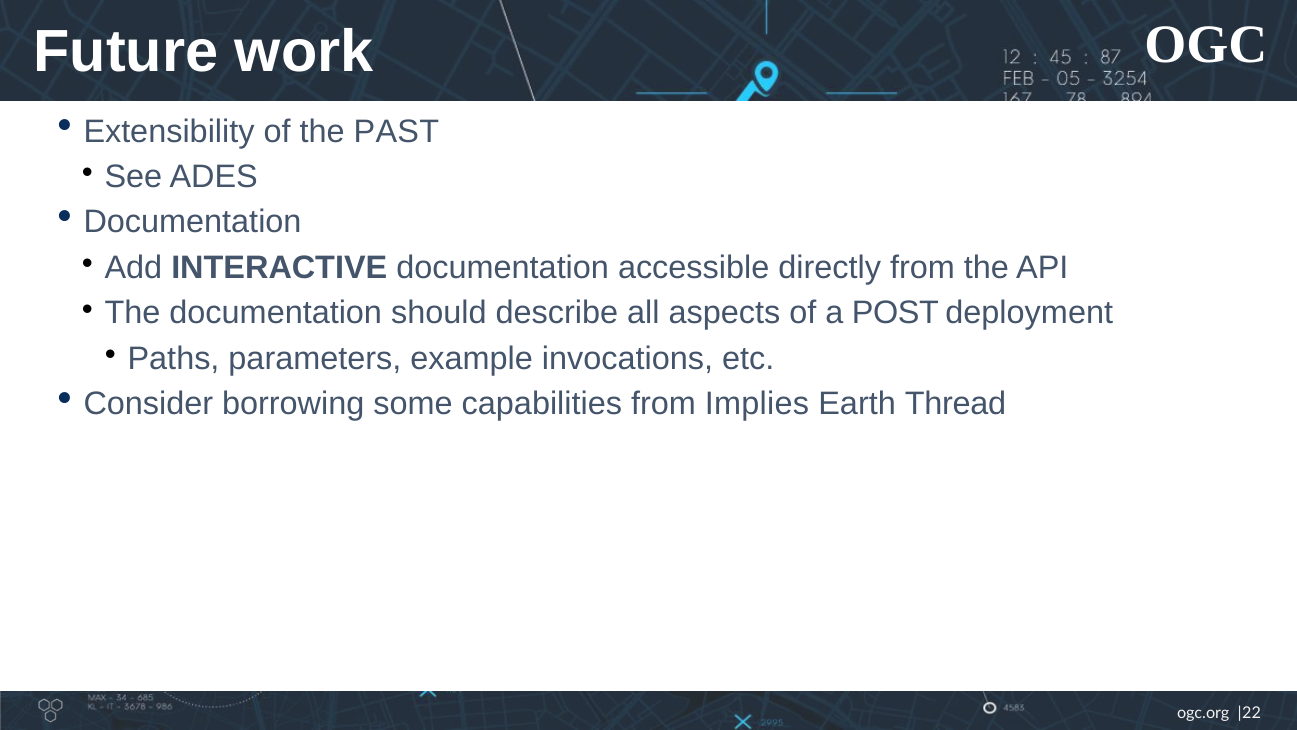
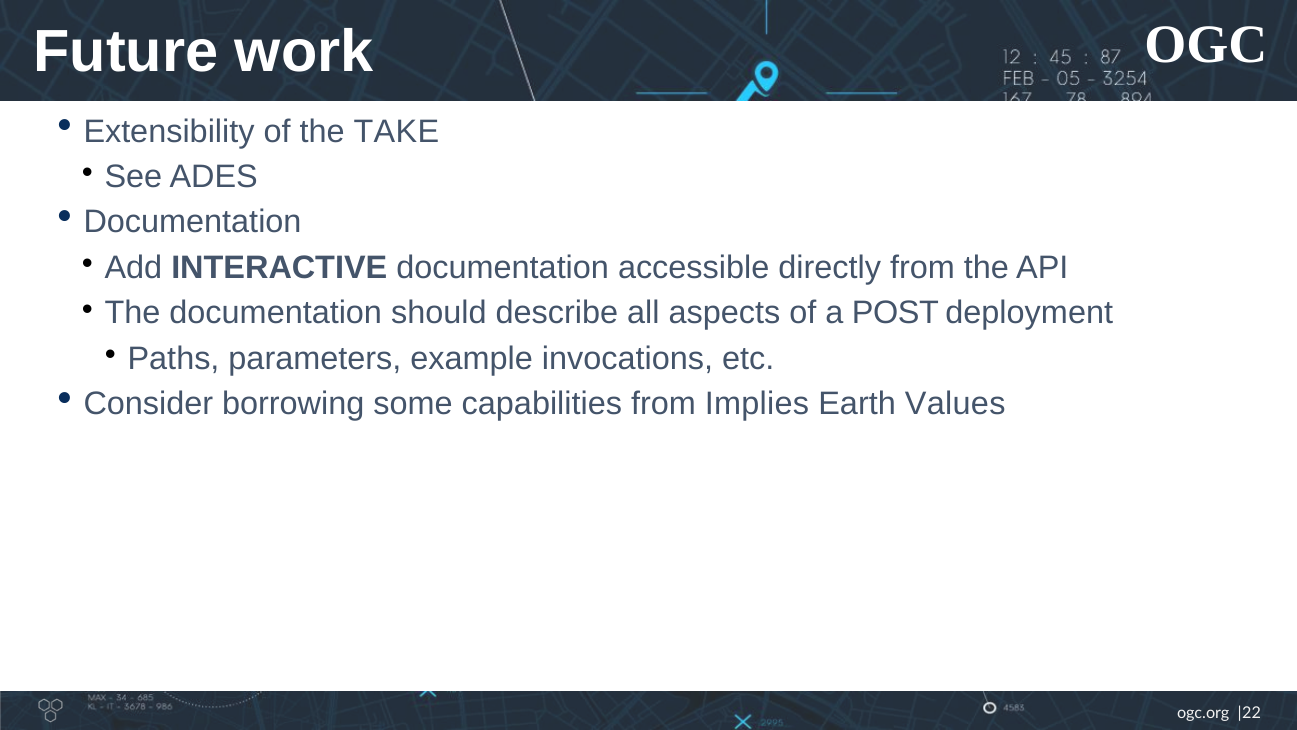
PAST: PAST -> TAKE
Thread: Thread -> Values
